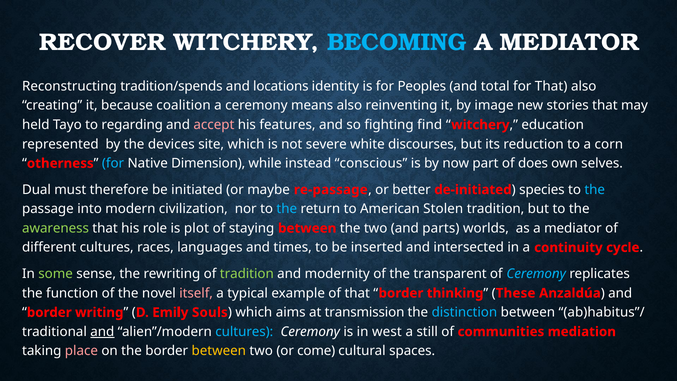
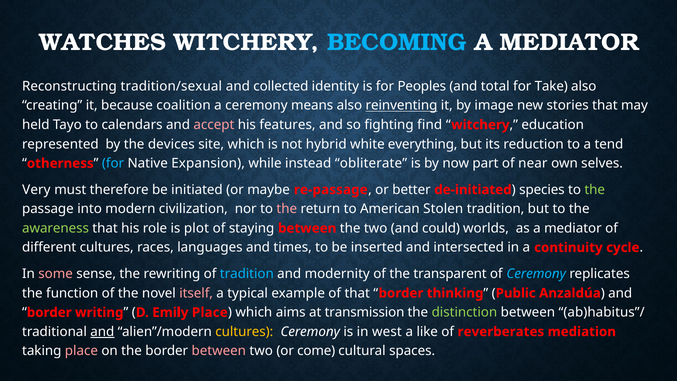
RECOVER: RECOVER -> WATCHES
tradition/spends: tradition/spends -> tradition/sexual
locations: locations -> collected
for That: That -> Take
reinventing underline: none -> present
regarding: regarding -> calendars
severe: severe -> hybrid
discourses: discourses -> everything
corn: corn -> tend
Dimension: Dimension -> Expansion
conscious: conscious -> obliterate
does: does -> near
Dual: Dual -> Very
the at (595, 190) colour: light blue -> light green
the at (287, 209) colour: light blue -> pink
parts: parts -> could
some colour: light green -> pink
tradition at (247, 274) colour: light green -> light blue
These: These -> Public
Emily Souls: Souls -> Place
distinction colour: light blue -> light green
cultures at (244, 332) colour: light blue -> yellow
still: still -> like
communities: communities -> reverberates
between at (219, 351) colour: yellow -> pink
